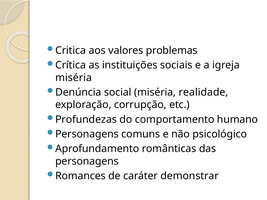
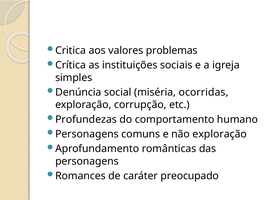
miséria at (74, 78): miséria -> simples
realidade: realidade -> ocorridas
não psicológico: psicológico -> exploração
demonstrar: demonstrar -> preocupado
